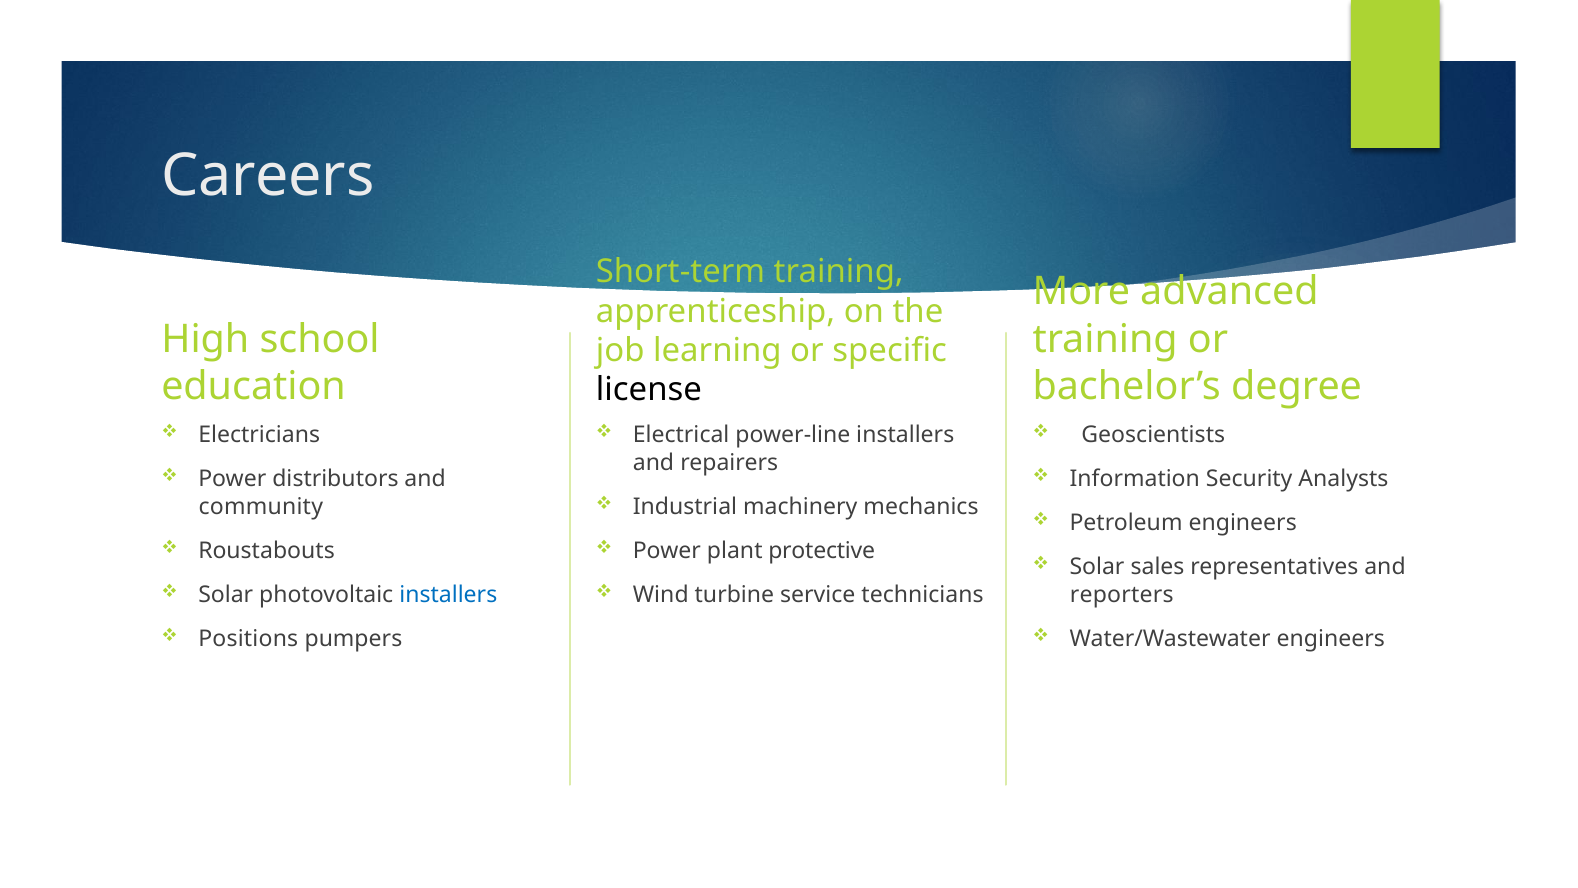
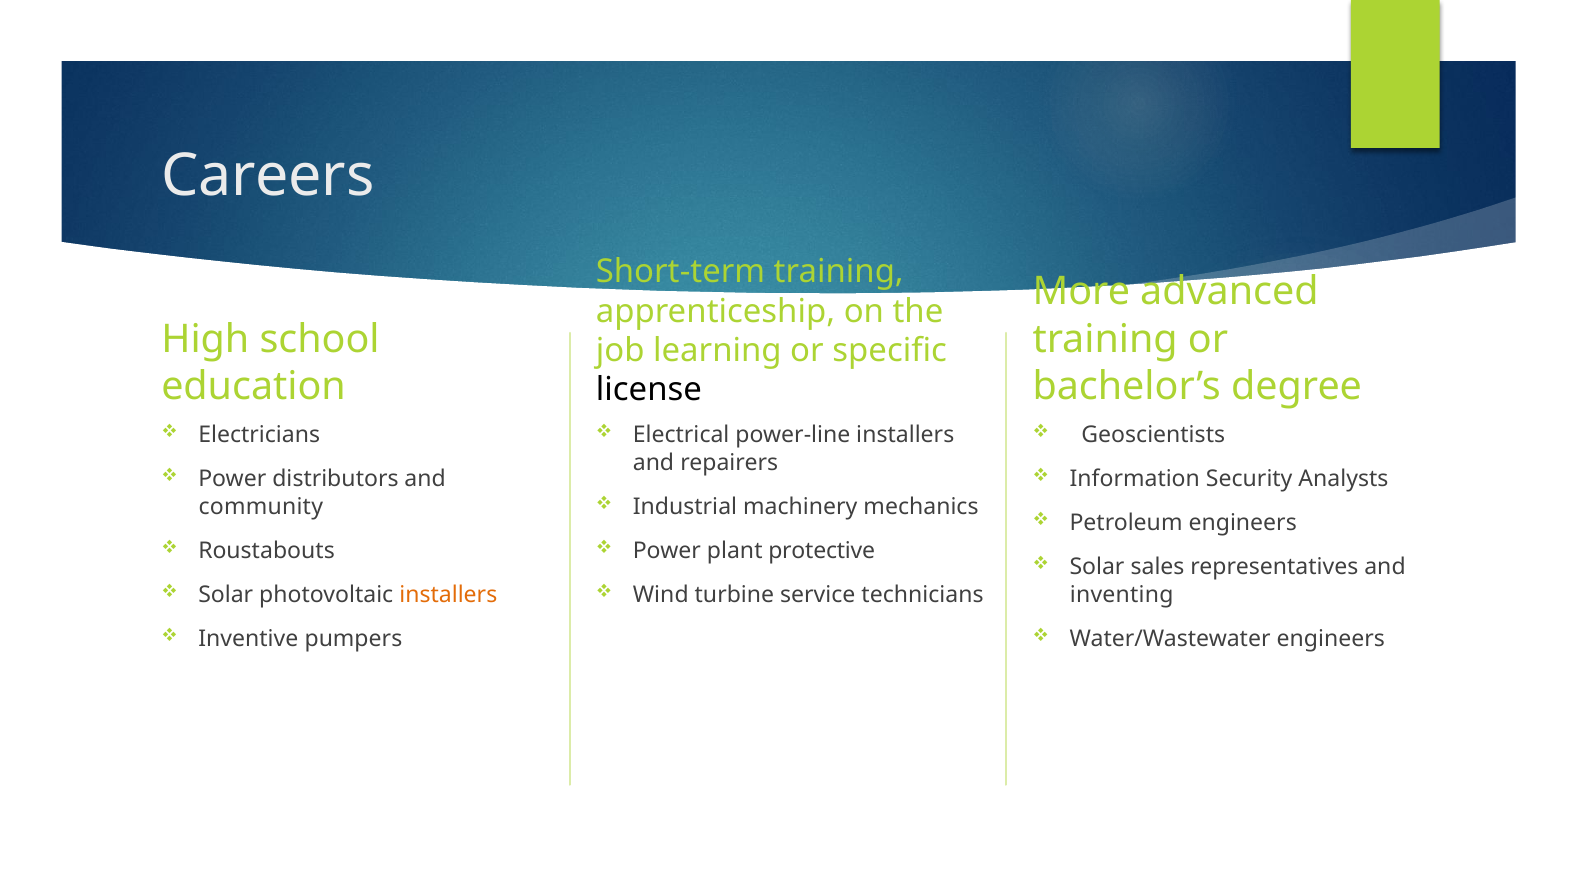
installers at (448, 595) colour: blue -> orange
reporters: reporters -> inventing
Positions: Positions -> Inventive
